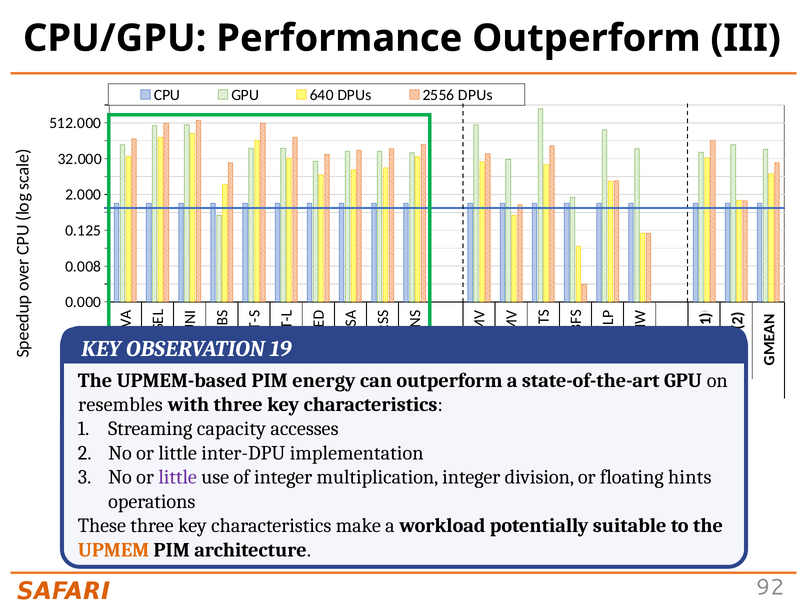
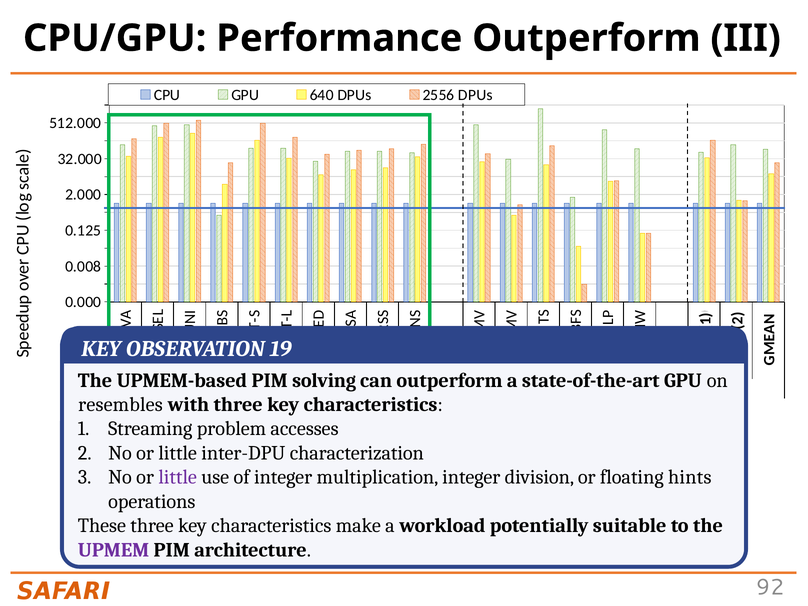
energy: energy -> solving
capacity: capacity -> problem
implementation: implementation -> characterization
UPMEM colour: orange -> purple
